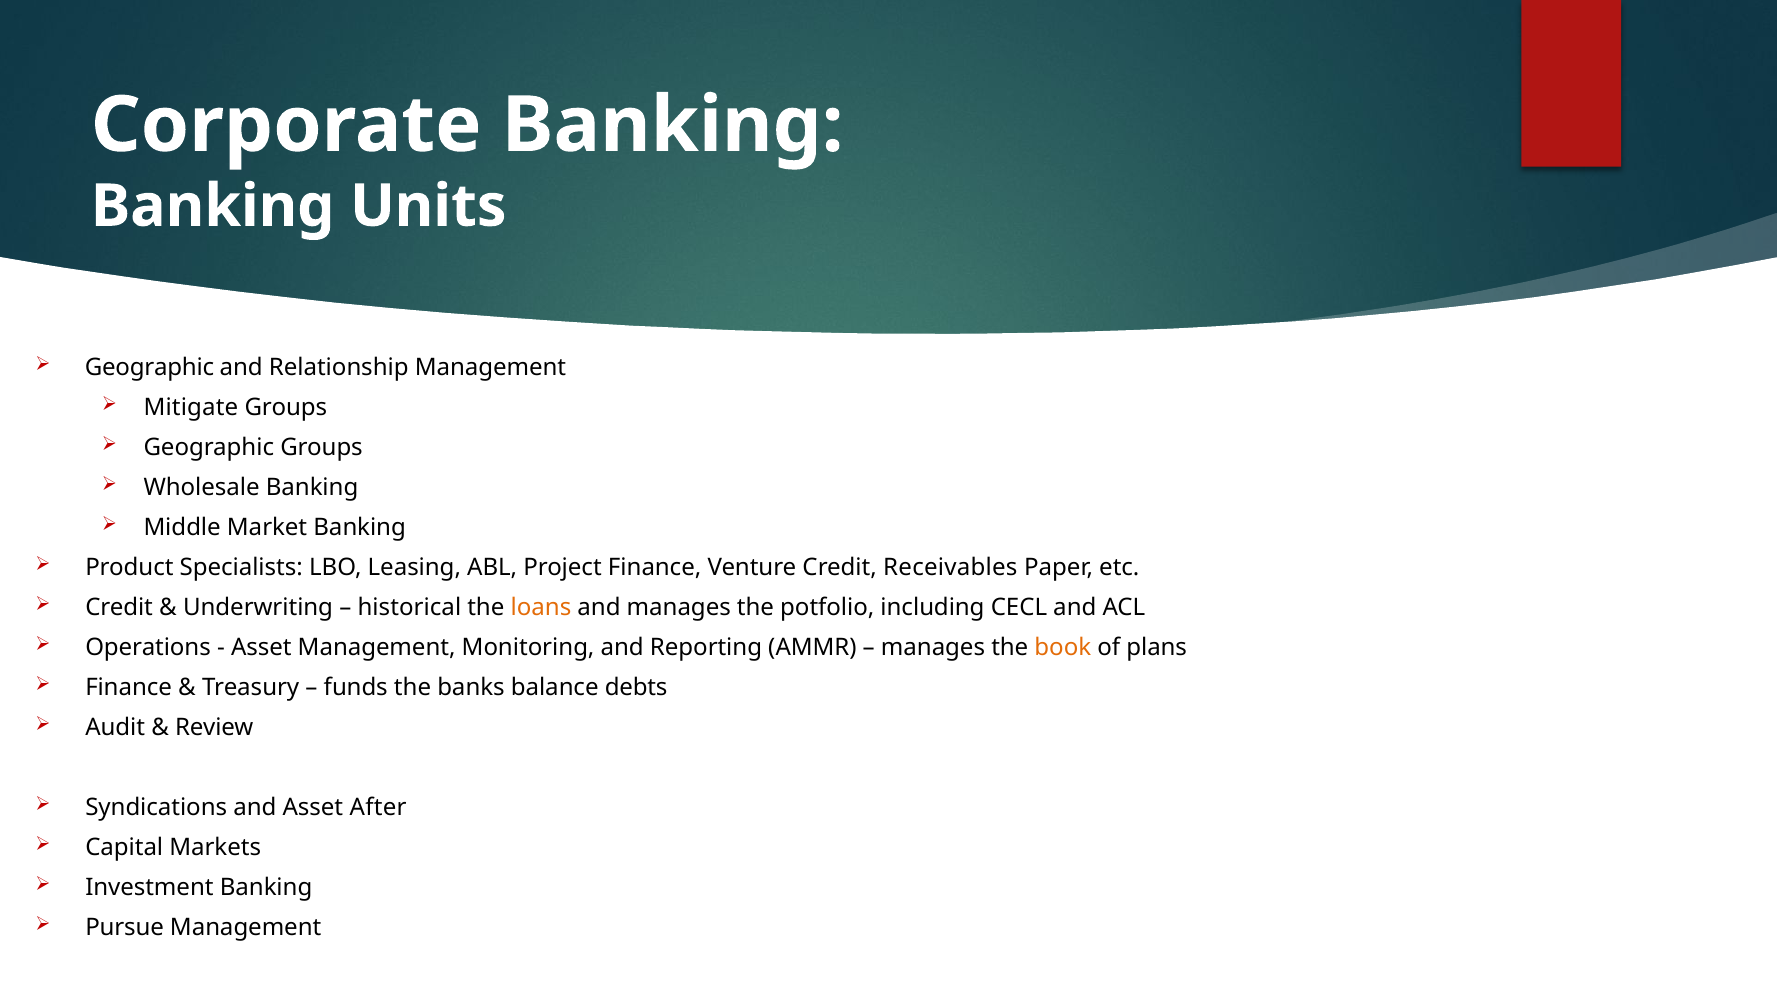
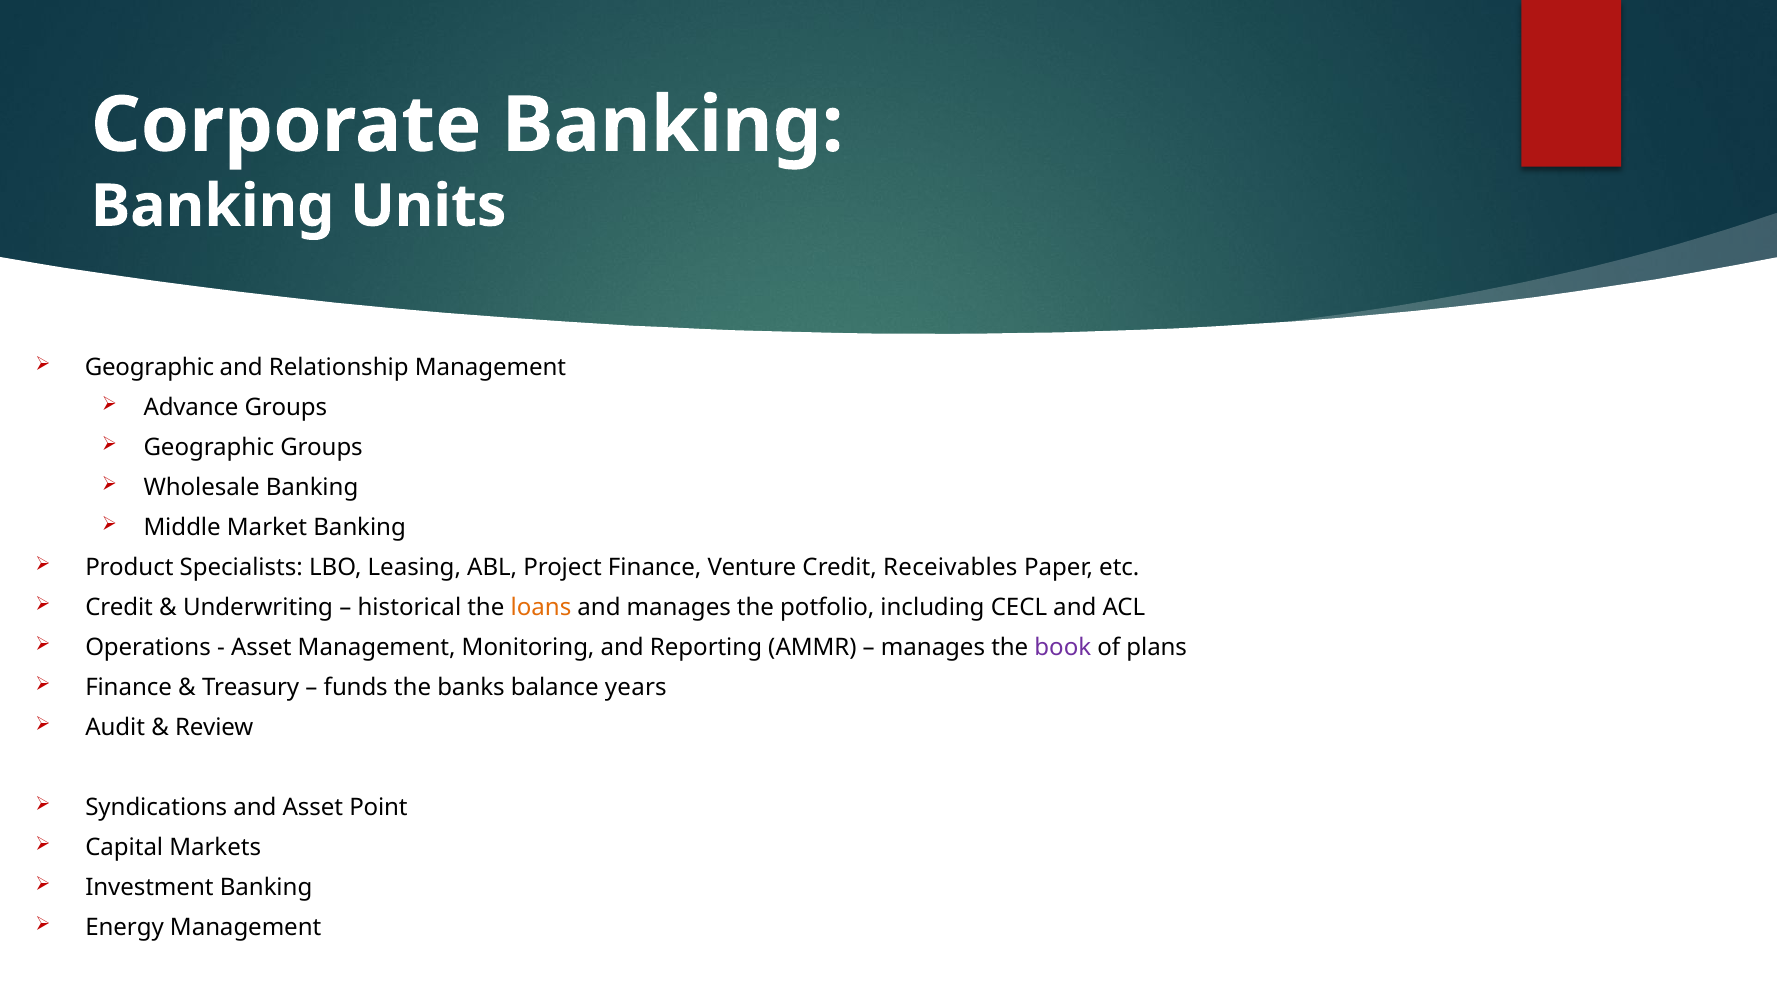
Mitigate: Mitigate -> Advance
book colour: orange -> purple
debts: debts -> years
After: After -> Point
Pursue: Pursue -> Energy
